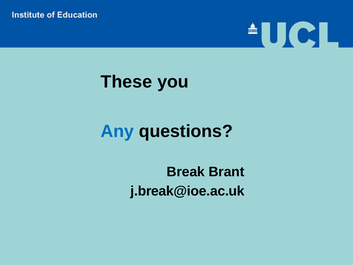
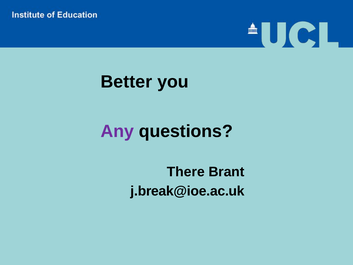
These: These -> Better
Any colour: blue -> purple
Break: Break -> There
